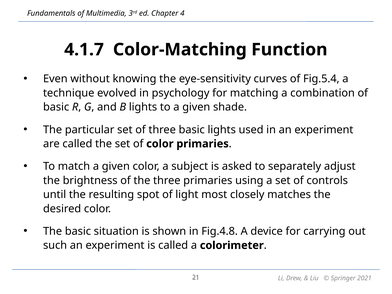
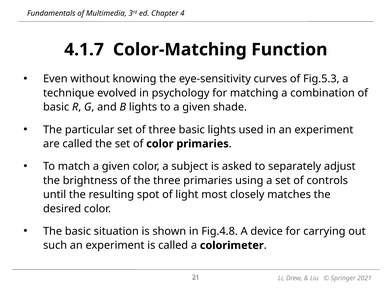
Fig.5.4: Fig.5.4 -> Fig.5.3
